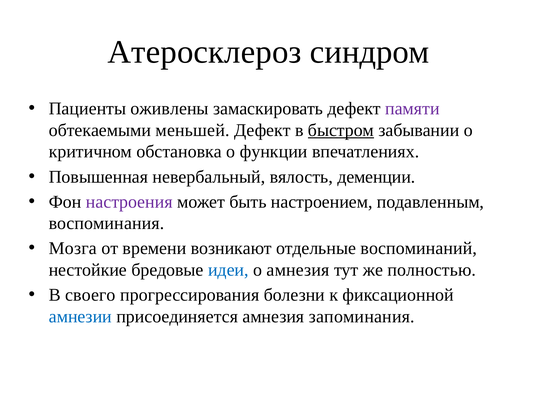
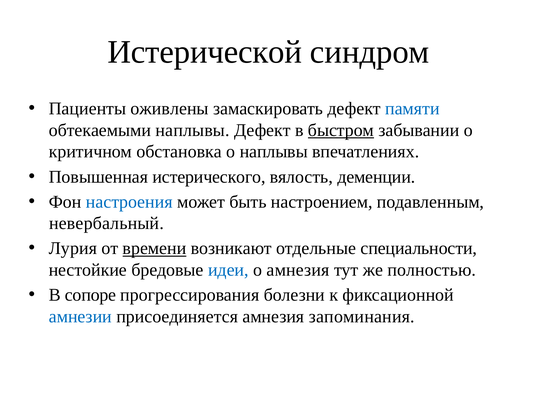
Атеросклероз: Атеросклероз -> Истерической
памяти colour: purple -> blue
обтекаемыми меньшей: меньшей -> наплывы
о функции: функции -> наплывы
невербальный: невербальный -> истерического
настроения colour: purple -> blue
воспоминания: воспоминания -> невербальный
Мозга: Мозга -> Лурия
времени underline: none -> present
воспоминаний: воспоминаний -> специальности
своего: своего -> сопоре
